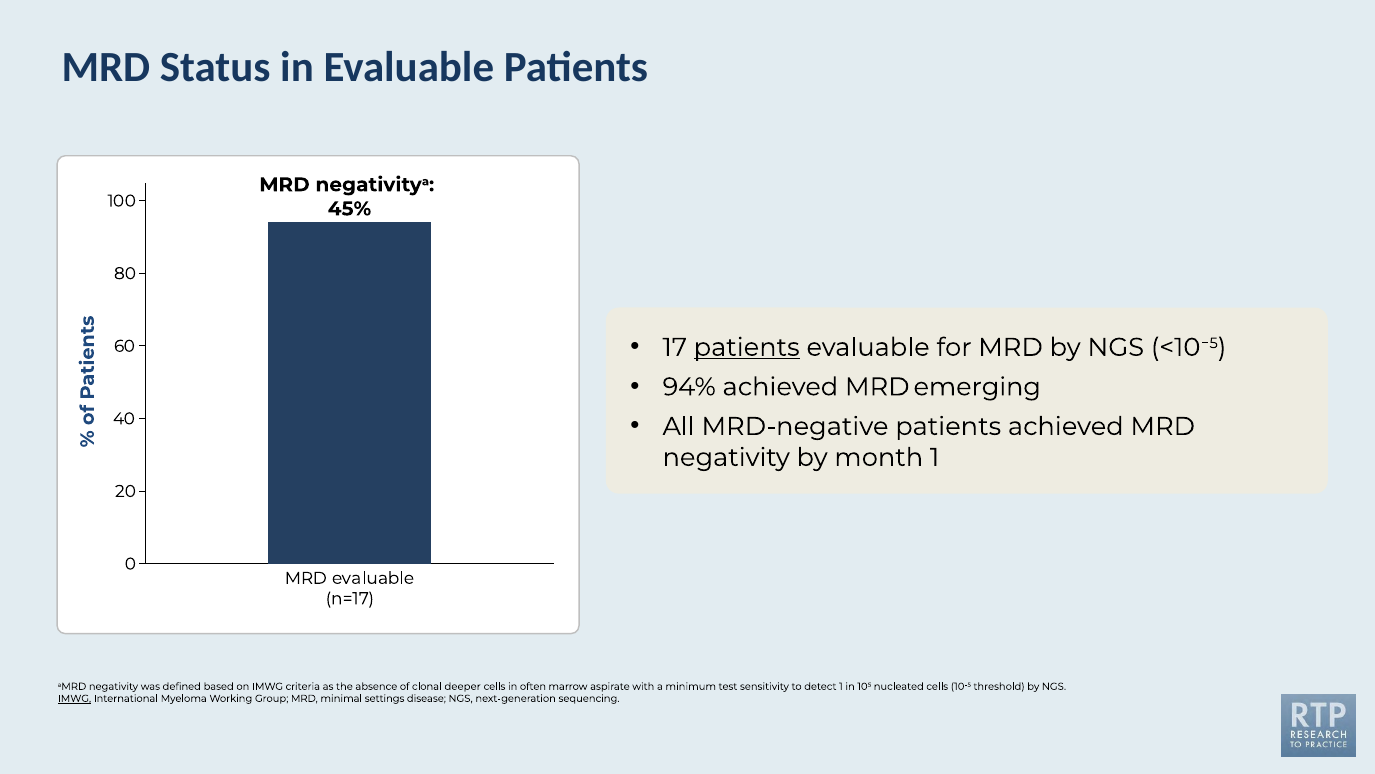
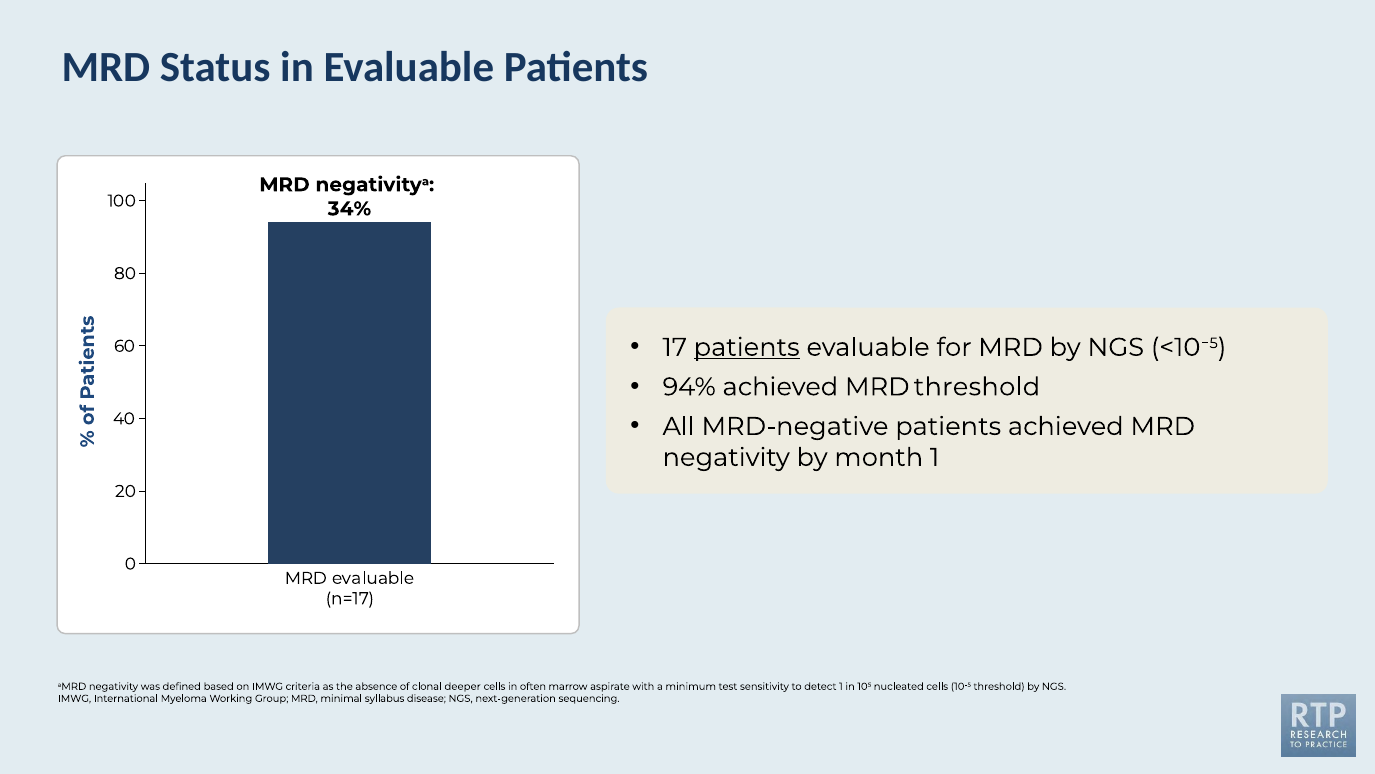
45%: 45% -> 34%
MRD emerging: emerging -> threshold
IMWG at (74, 698) underline: present -> none
settings: settings -> syllabus
